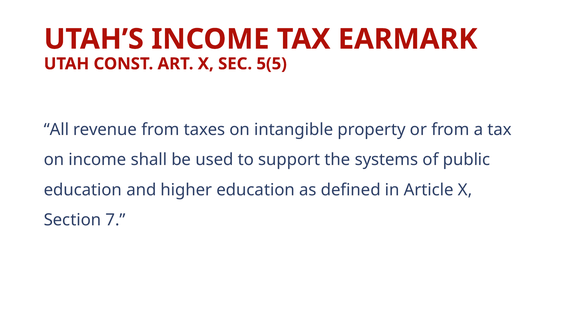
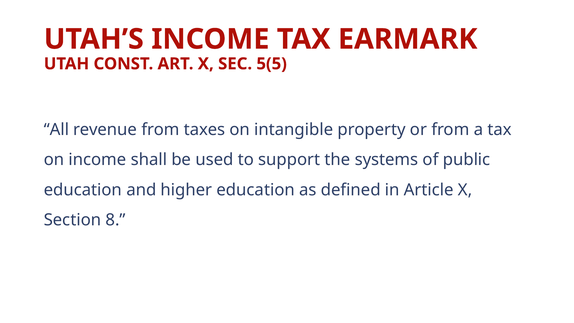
7: 7 -> 8
